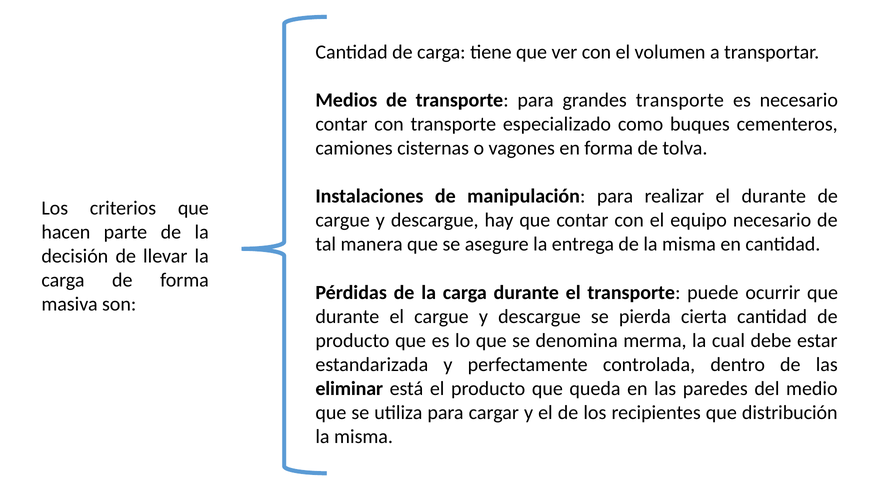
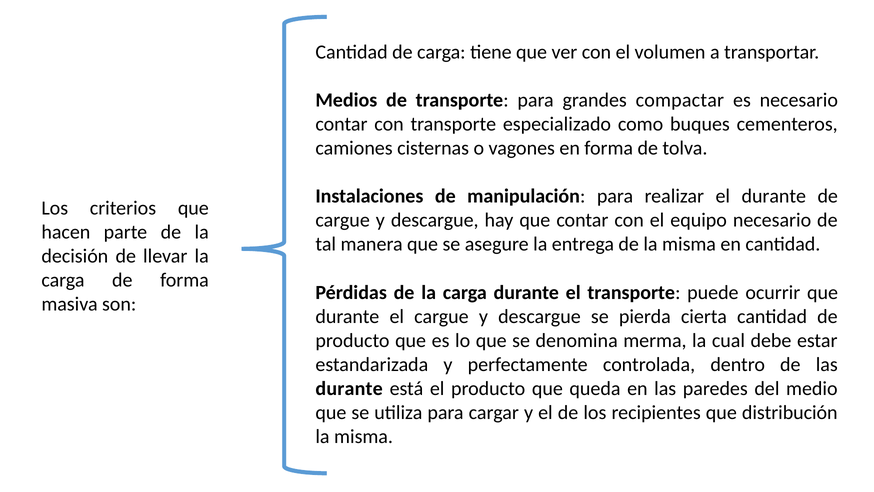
grandes transporte: transporte -> compactar
eliminar at (349, 388): eliminar -> durante
